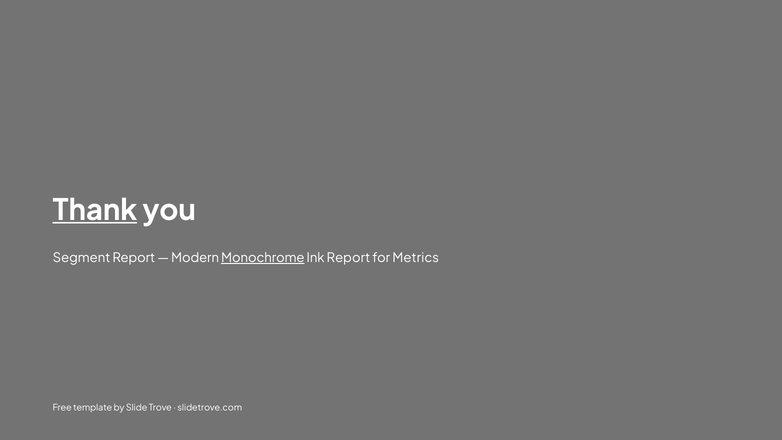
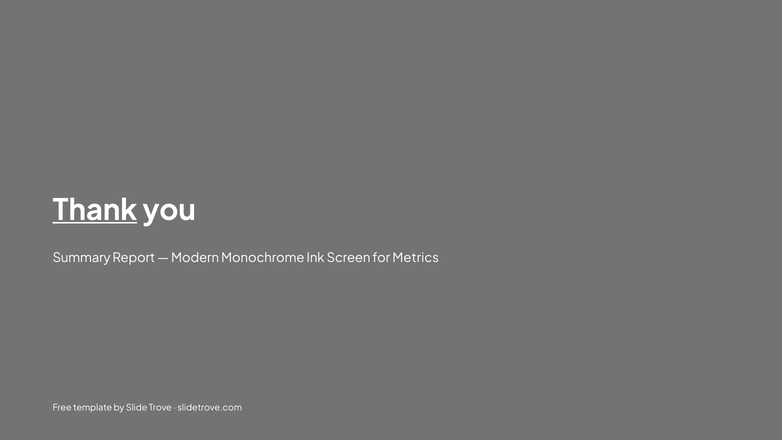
Segment: Segment -> Summary
Monochrome underline: present -> none
Ink Report: Report -> Screen
